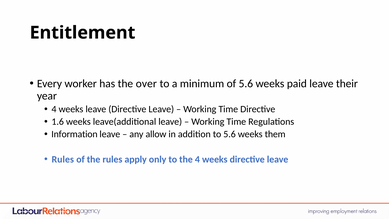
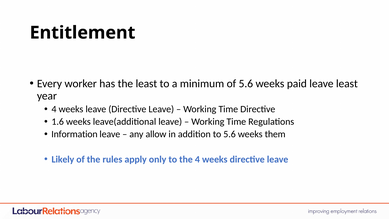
the over: over -> least
leave their: their -> least
Rules at (63, 159): Rules -> Likely
